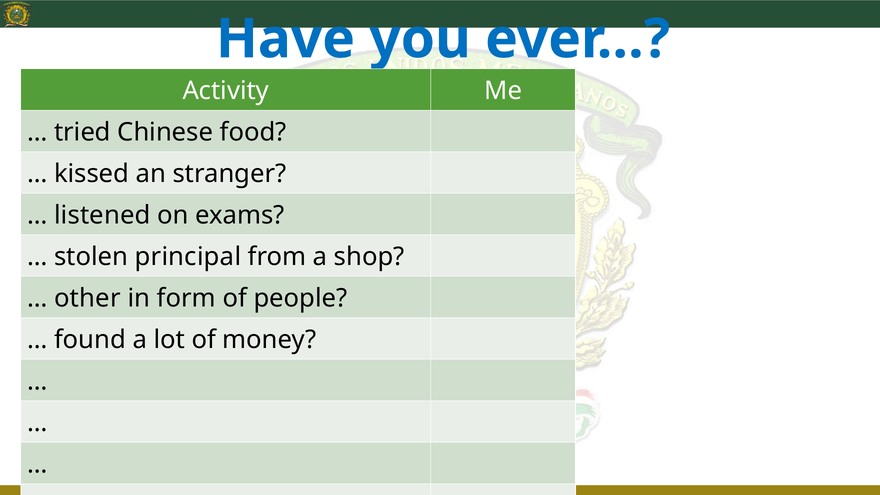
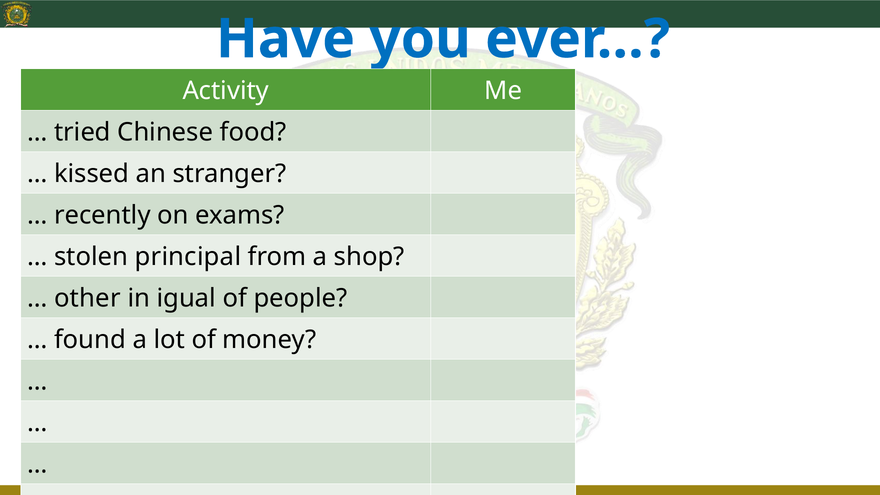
listened: listened -> recently
form: form -> igual
